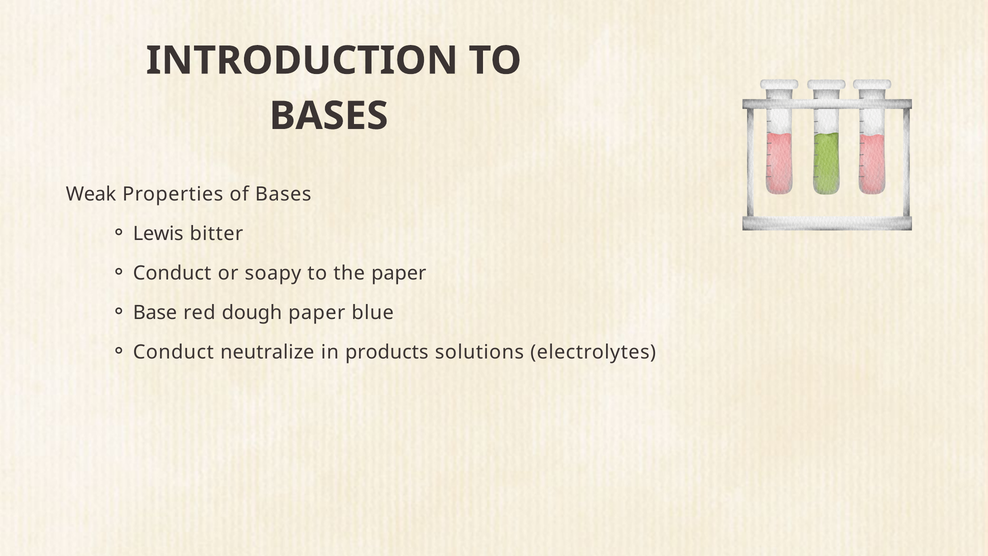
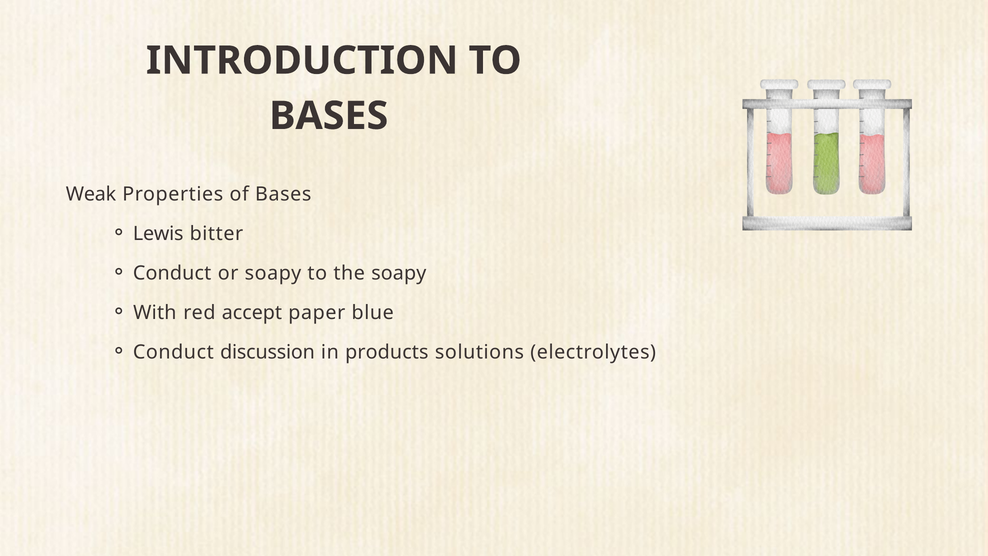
the paper: paper -> soapy
Base: Base -> With
dough: dough -> accept
neutralize: neutralize -> discussion
